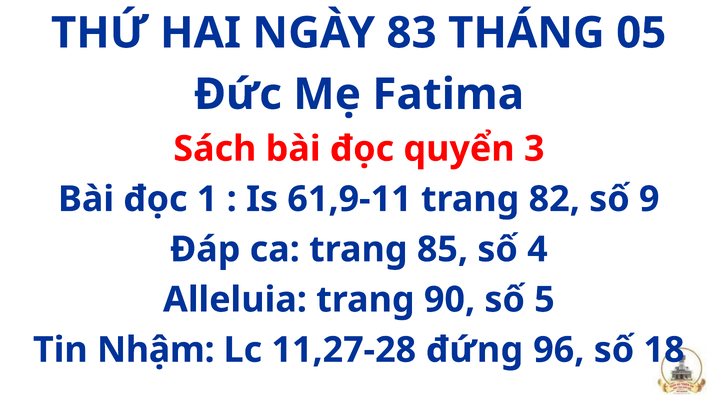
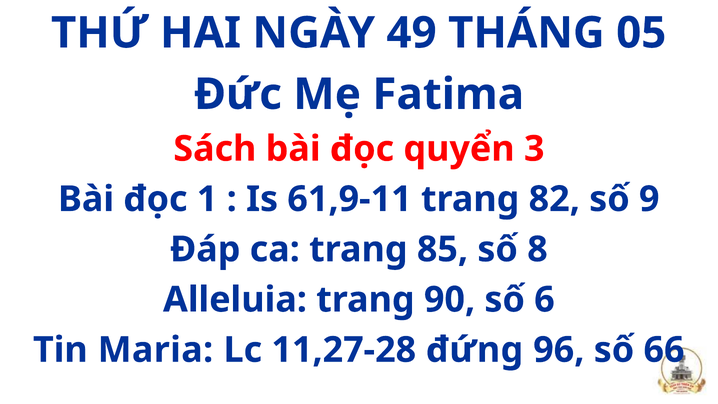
83: 83 -> 49
4: 4 -> 8
5: 5 -> 6
Nhậm: Nhậm -> Maria
18: 18 -> 66
